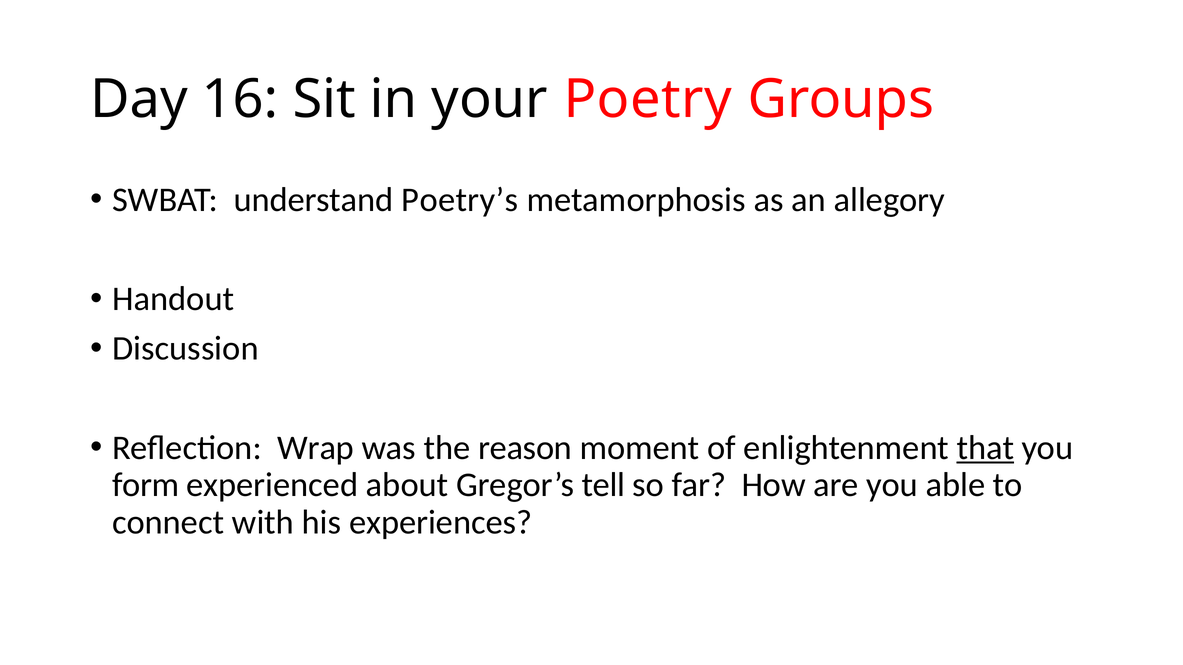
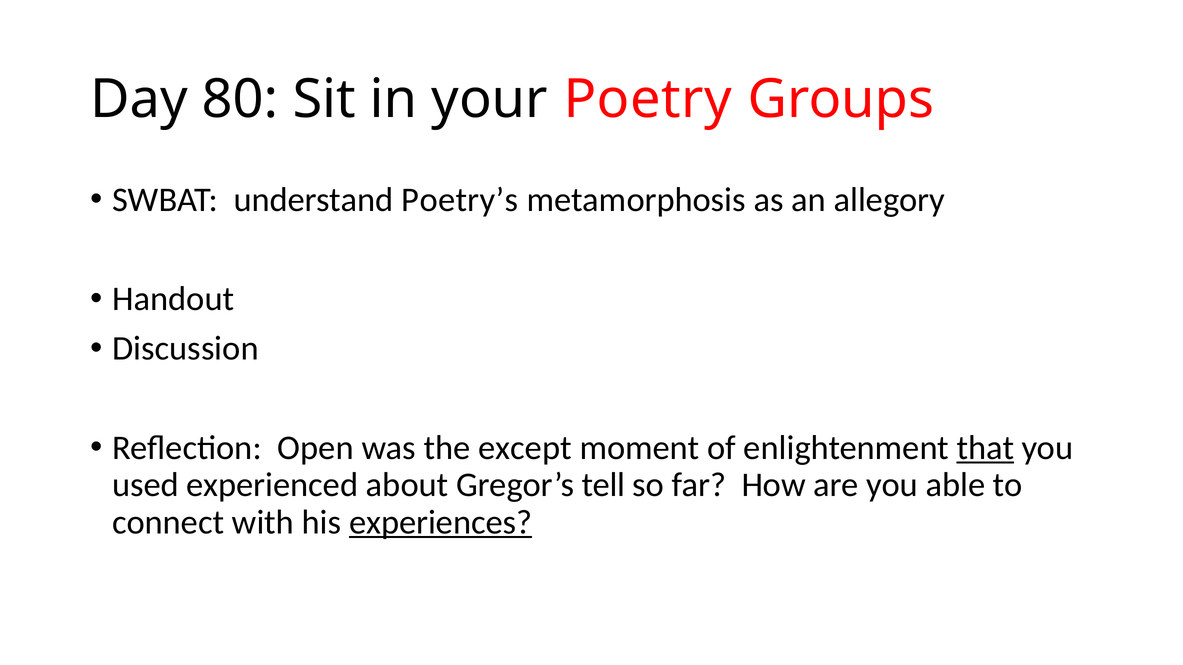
16: 16 -> 80
Wrap: Wrap -> Open
reason: reason -> except
form: form -> used
experiences underline: none -> present
